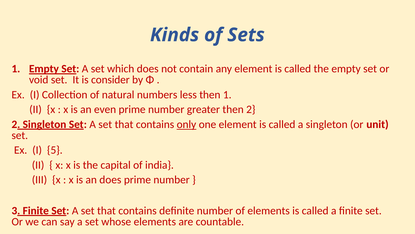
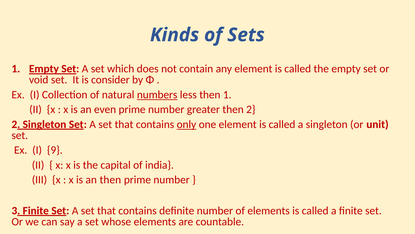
numbers underline: none -> present
5: 5 -> 9
an does: does -> then
